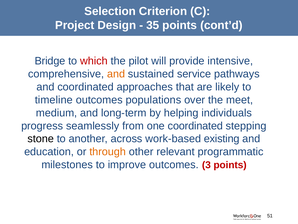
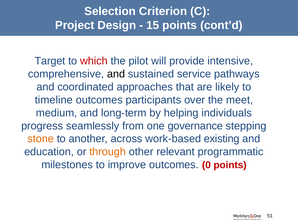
35: 35 -> 15
Bridge: Bridge -> Target
and at (116, 74) colour: orange -> black
populations: populations -> participants
one coordinated: coordinated -> governance
stone colour: black -> orange
3: 3 -> 0
